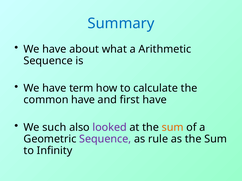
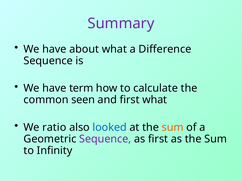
Summary colour: blue -> purple
Arithmetic: Arithmetic -> Difference
common have: have -> seen
first have: have -> what
such: such -> ratio
looked colour: purple -> blue
as rule: rule -> first
